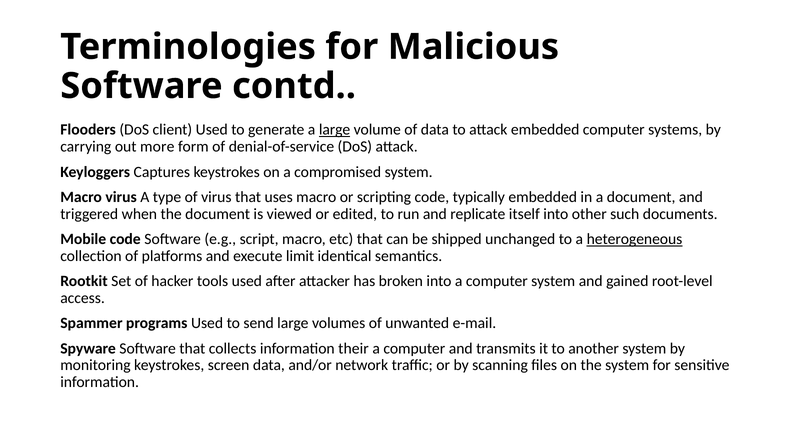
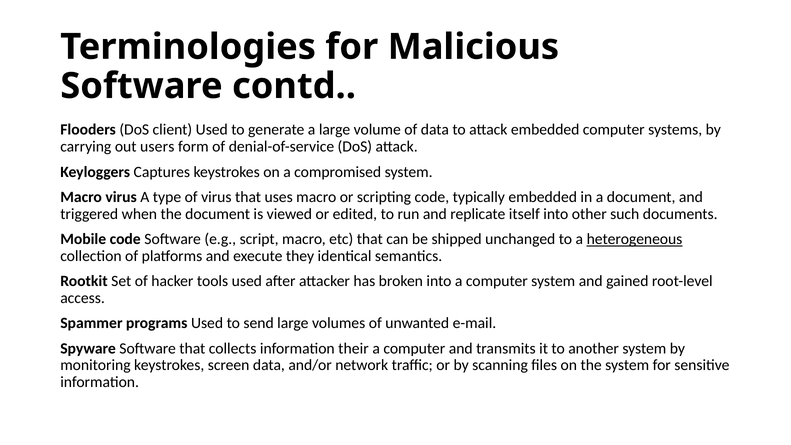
large at (335, 130) underline: present -> none
more: more -> users
limit: limit -> they
